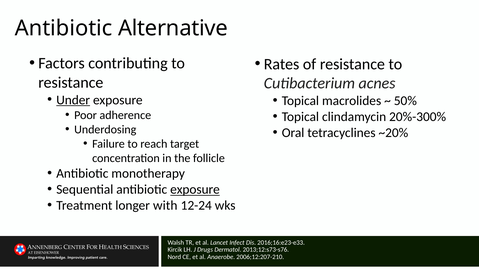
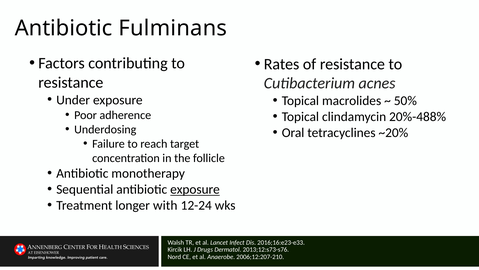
Alternative: Alternative -> Fulminans
Under underline: present -> none
20%-300%: 20%-300% -> 20%-488%
